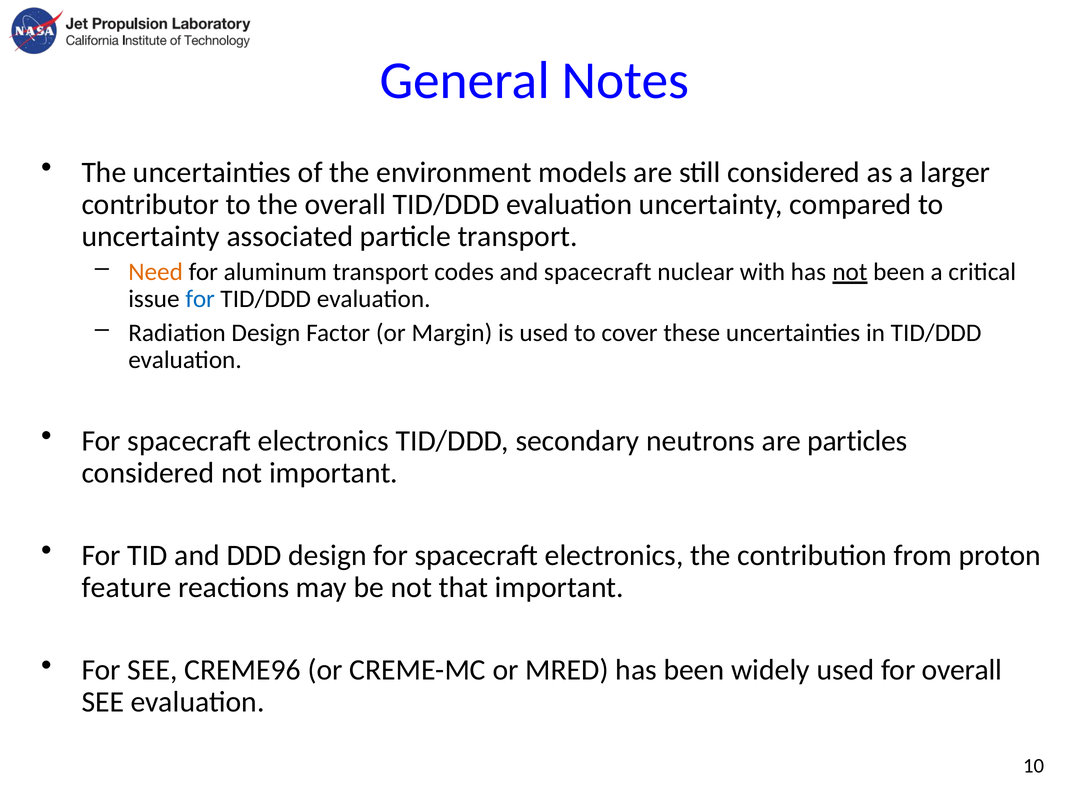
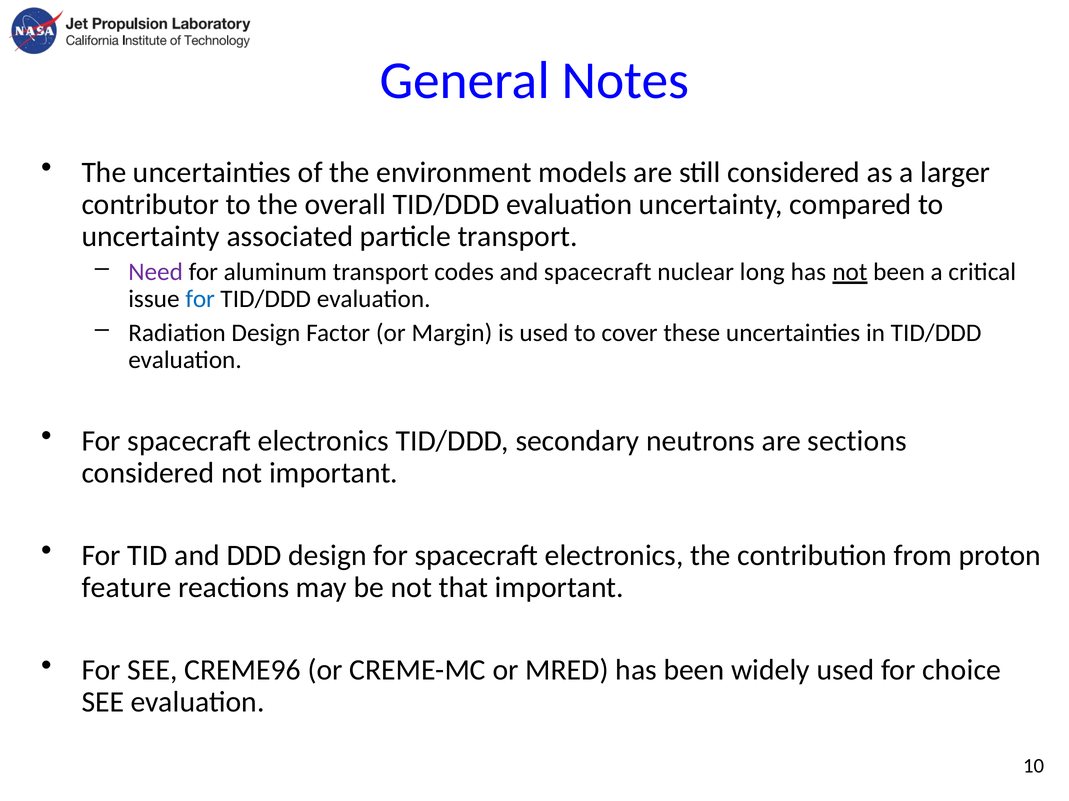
Need colour: orange -> purple
with: with -> long
particles: particles -> sections
for overall: overall -> choice
